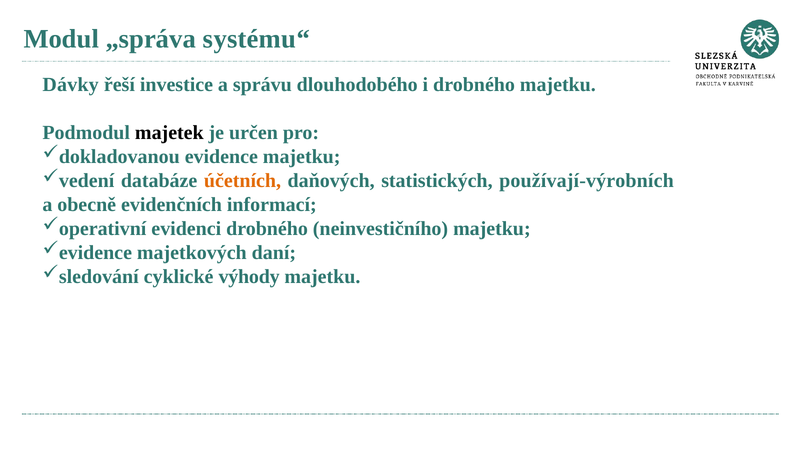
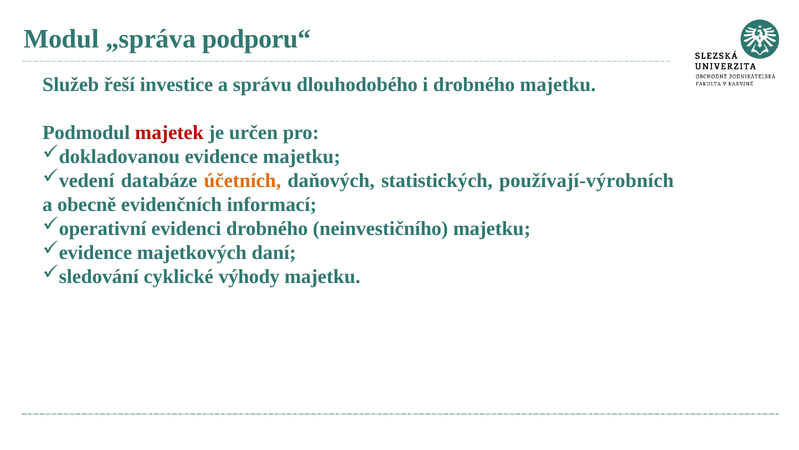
systému“: systému“ -> podporu“
Dávky: Dávky -> Služeb
majetek colour: black -> red
